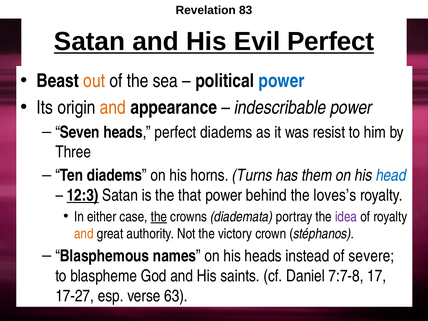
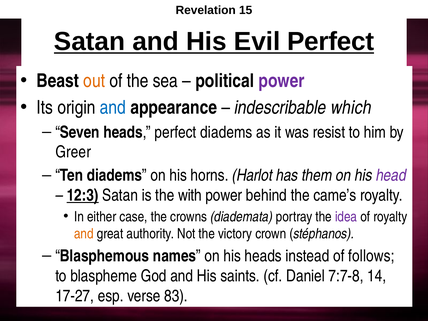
83: 83 -> 15
power at (282, 81) colour: blue -> purple
and at (113, 108) colour: orange -> blue
indescribable power: power -> which
Three: Three -> Greer
Turns: Turns -> Harlot
head colour: blue -> purple
that: that -> with
loves’s: loves’s -> came’s
the at (159, 217) underline: present -> none
severe: severe -> follows
17: 17 -> 14
63: 63 -> 83
